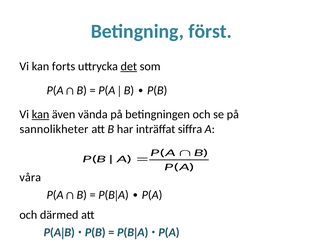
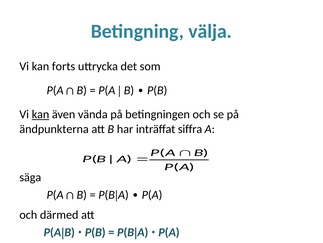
först: först -> välja
det underline: present -> none
sannolikheter: sannolikheter -> ändpunkterna
våra: våra -> säga
